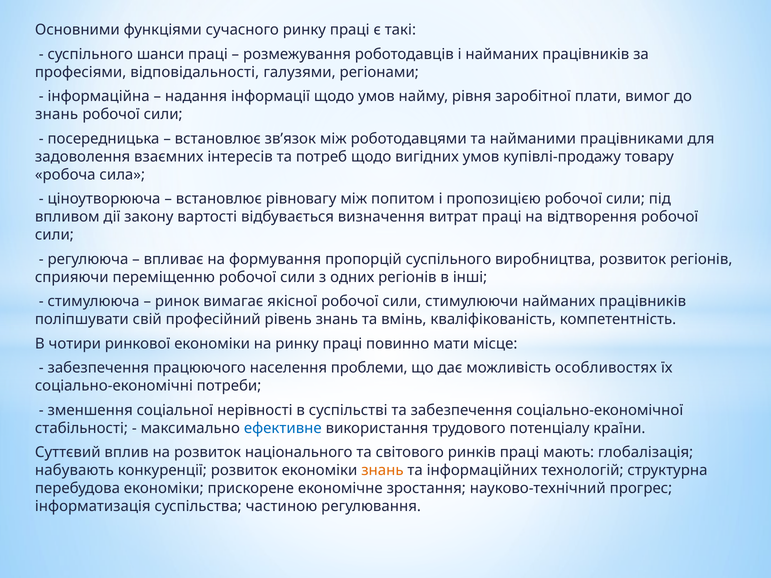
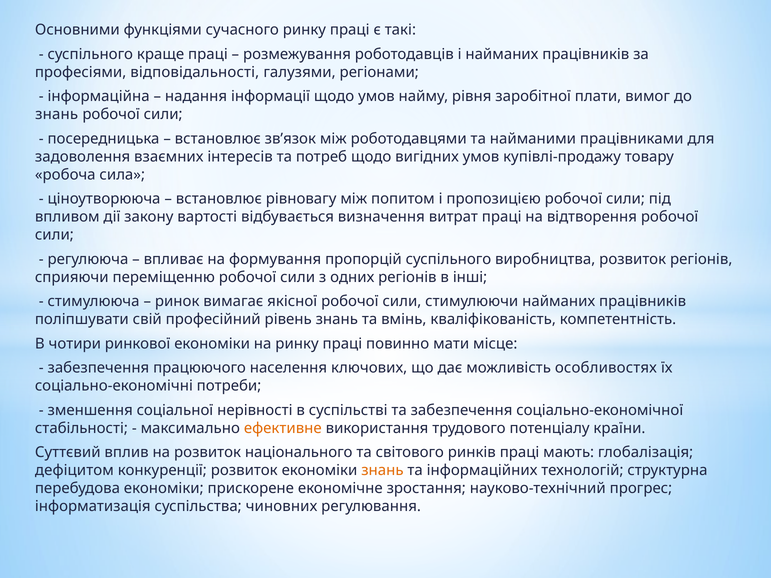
шанси: шанси -> краще
проблеми: проблеми -> ключових
ефективне colour: blue -> orange
набувають: набувають -> дефіцитом
частиною: частиною -> чиновних
